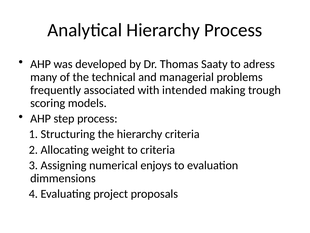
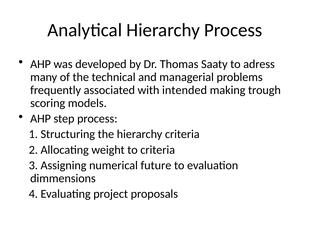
enjoys: enjoys -> future
